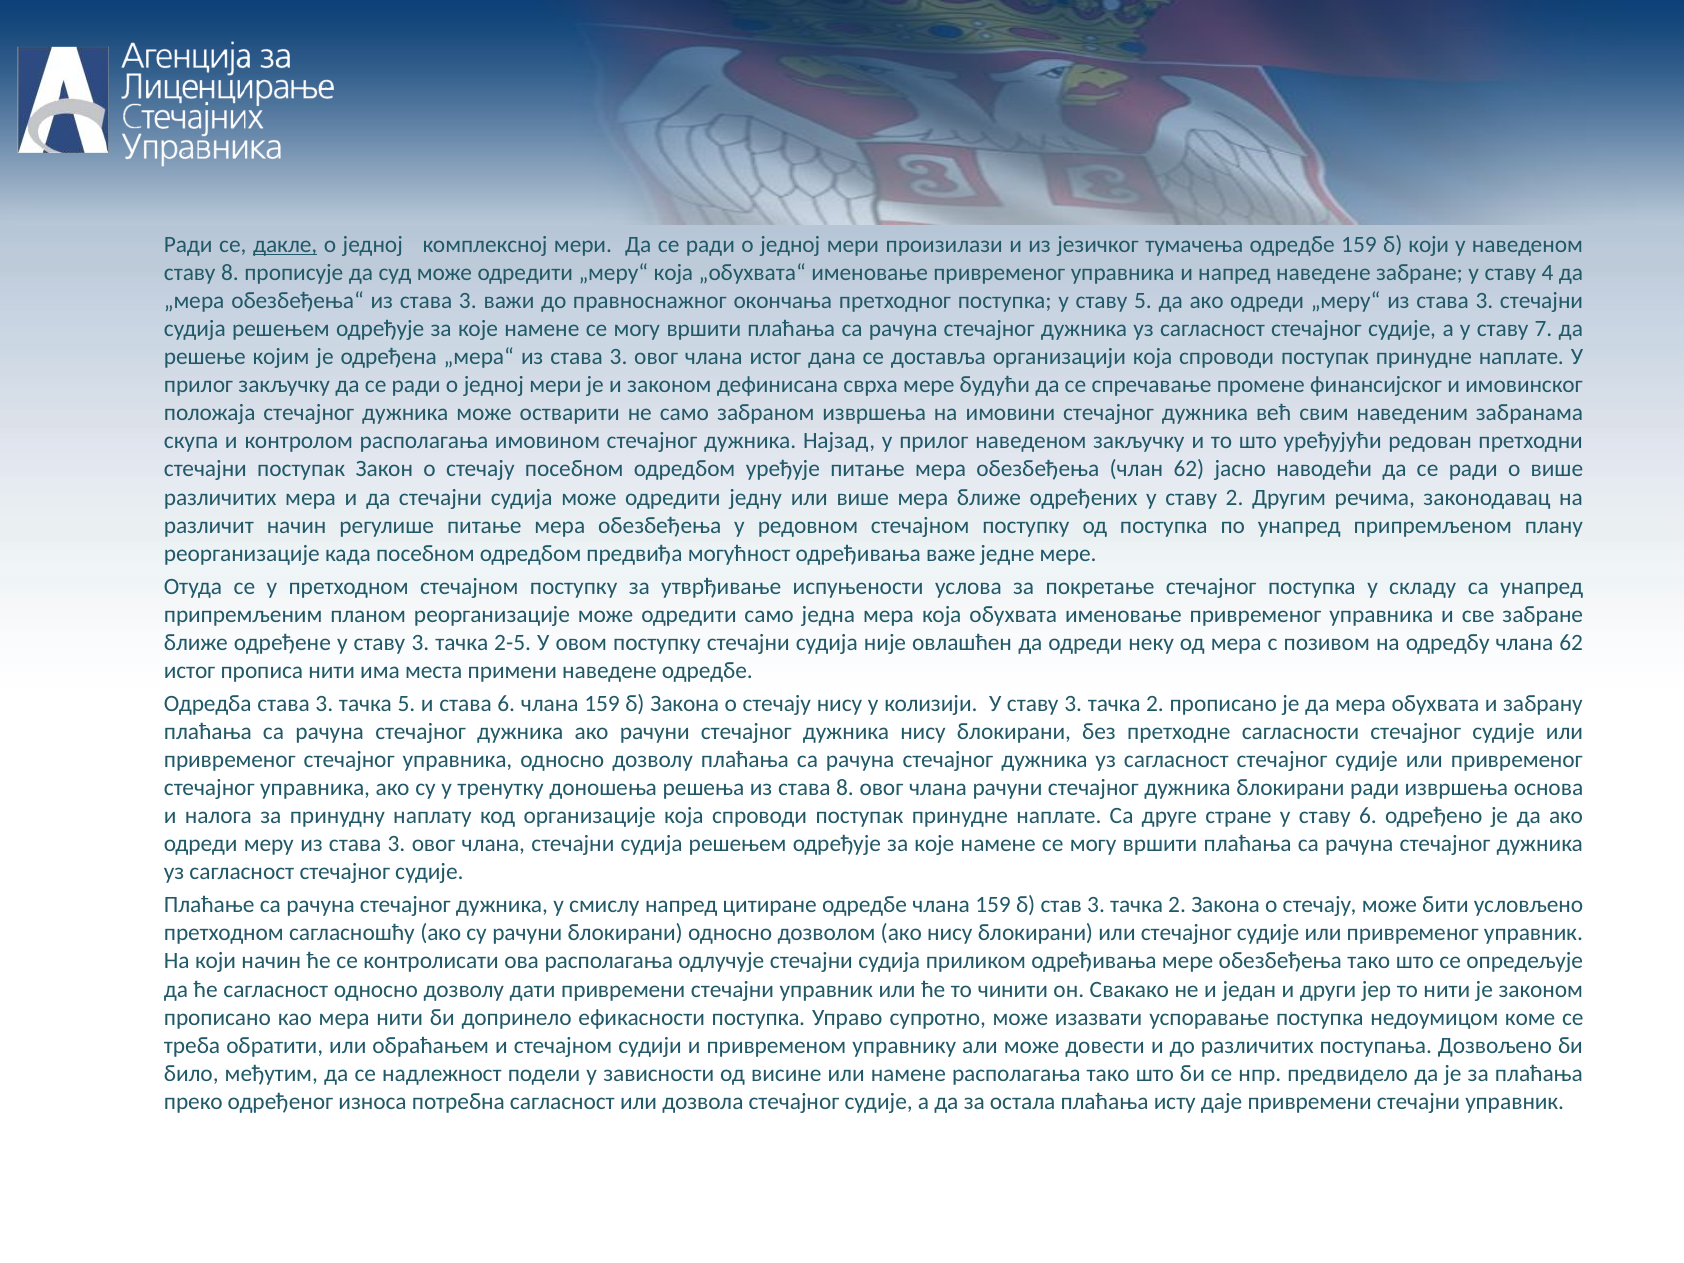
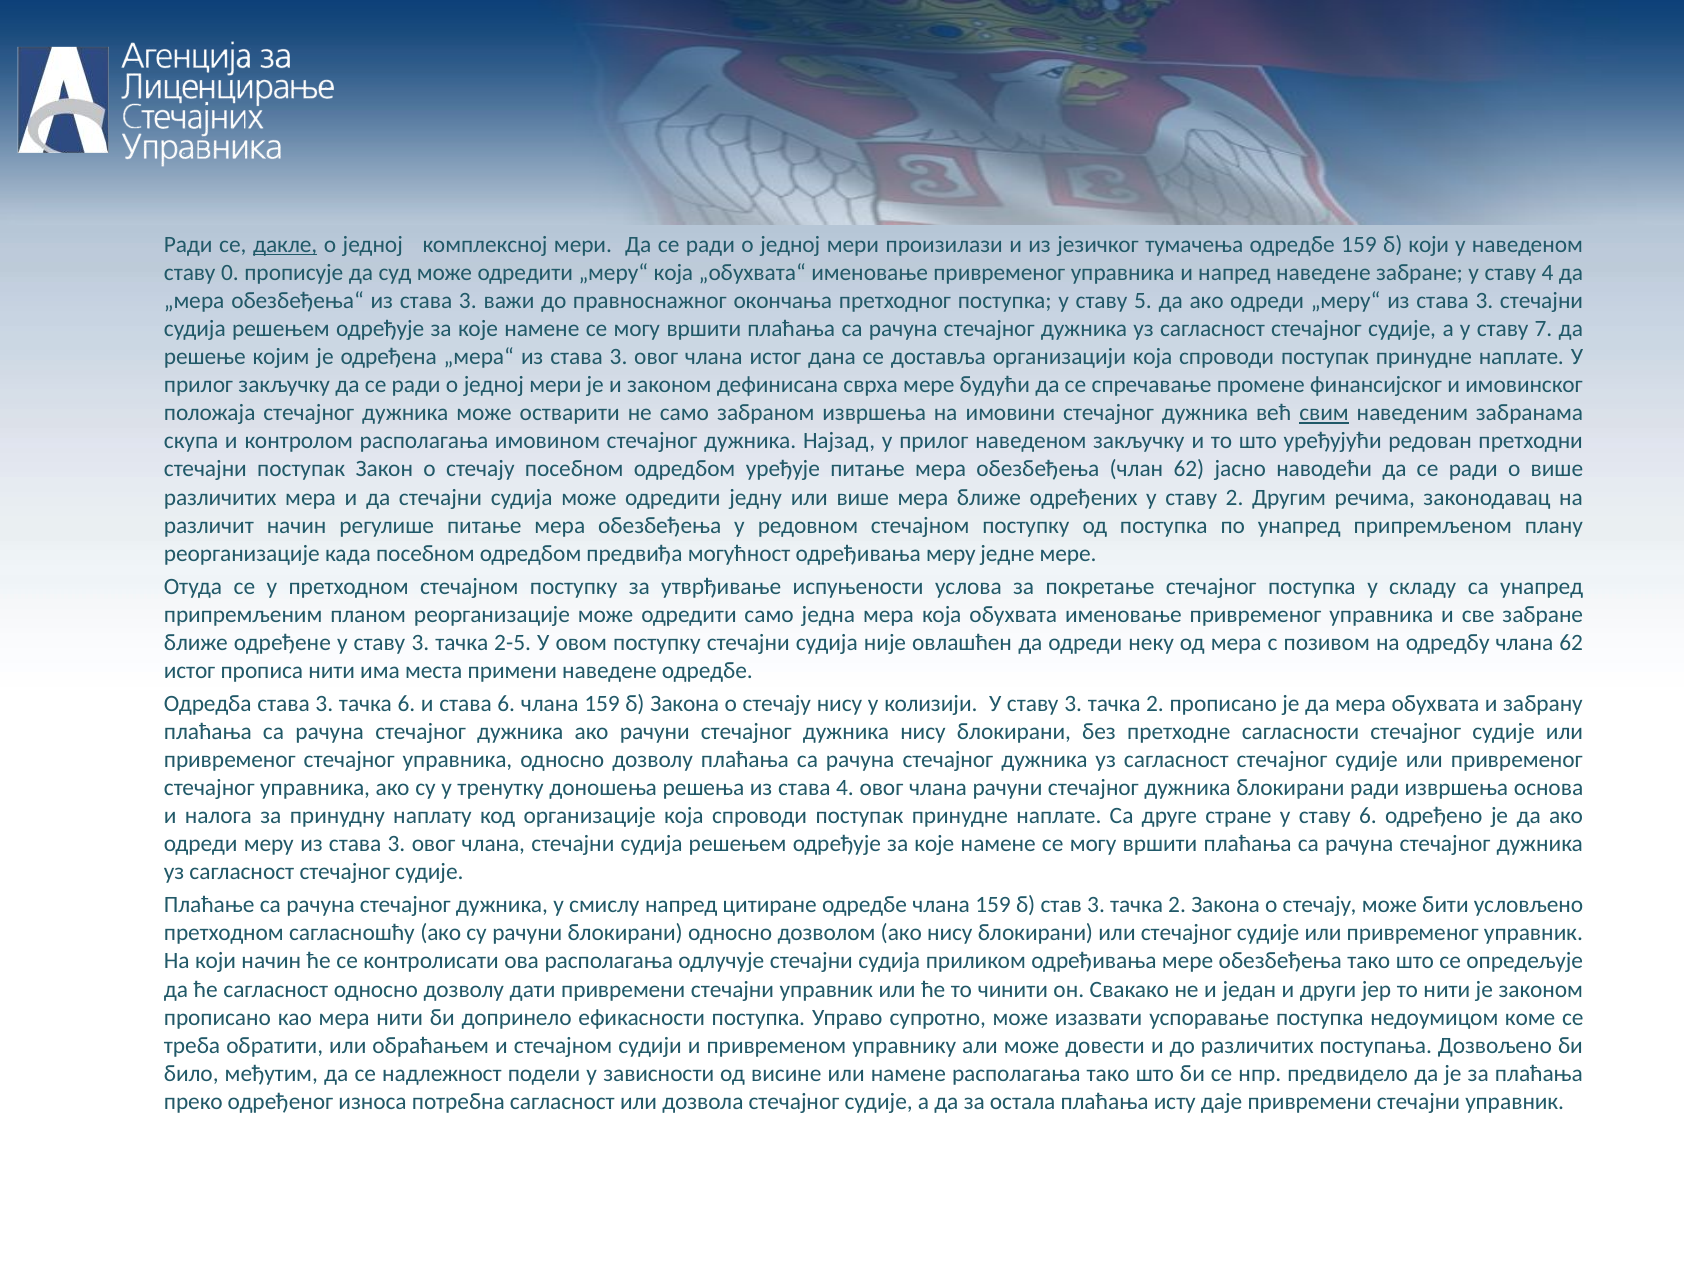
ставу 8: 8 -> 0
свим underline: none -> present
одређивања важе: важе -> меру
тачка 5: 5 -> 6
става 8: 8 -> 4
